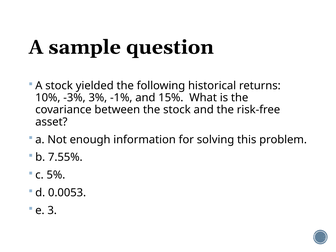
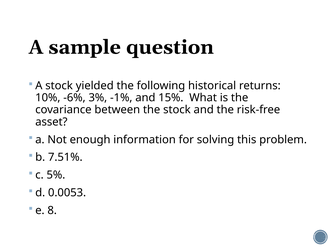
-3%: -3% -> -6%
7.55%: 7.55% -> 7.51%
3: 3 -> 8
